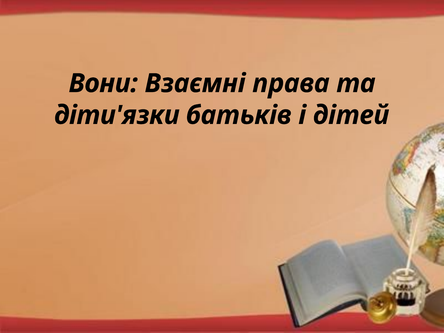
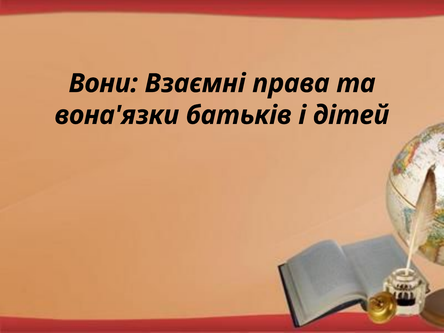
діти'язки: діти'язки -> вона'язки
